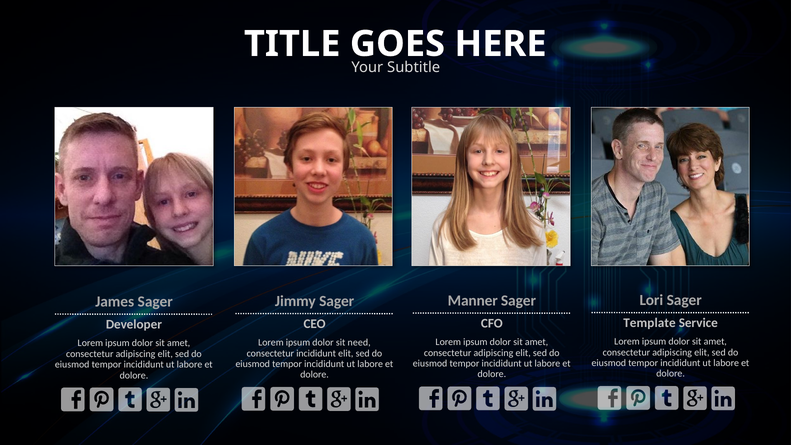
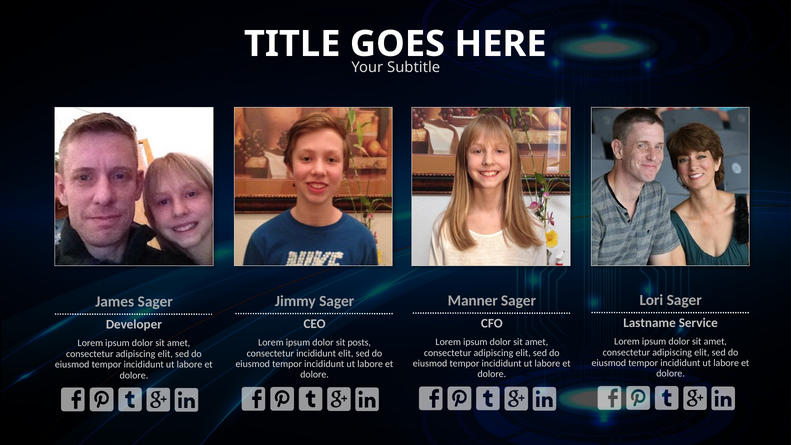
Template: Template -> Lastname
need: need -> posts
